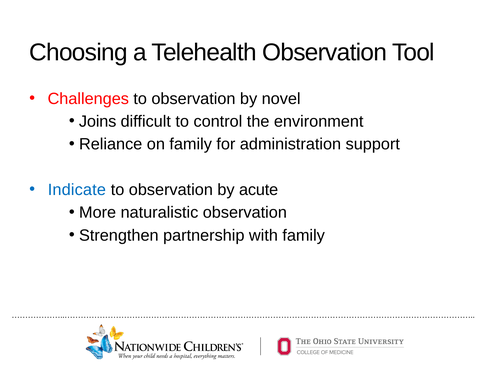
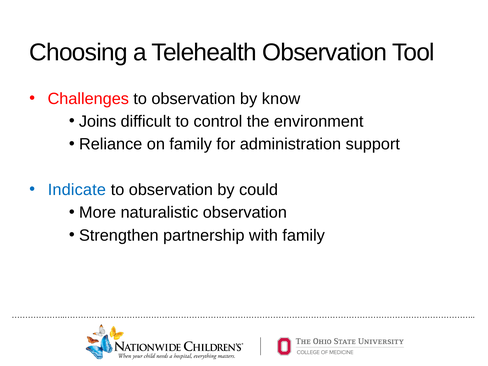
novel: novel -> know
acute: acute -> could
